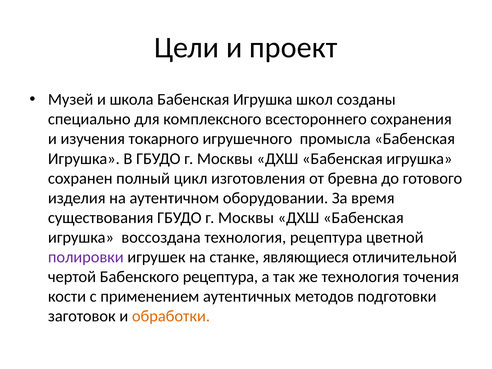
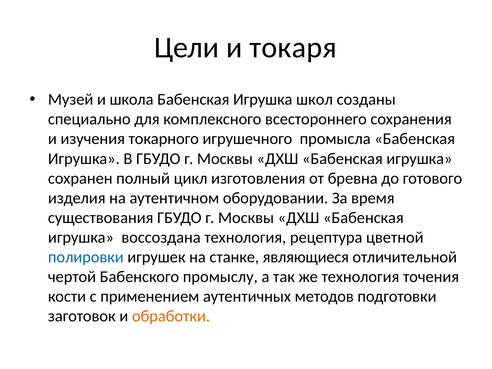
проект: проект -> токаря
полировки colour: purple -> blue
Бабенского рецептура: рецептура -> промыслу
